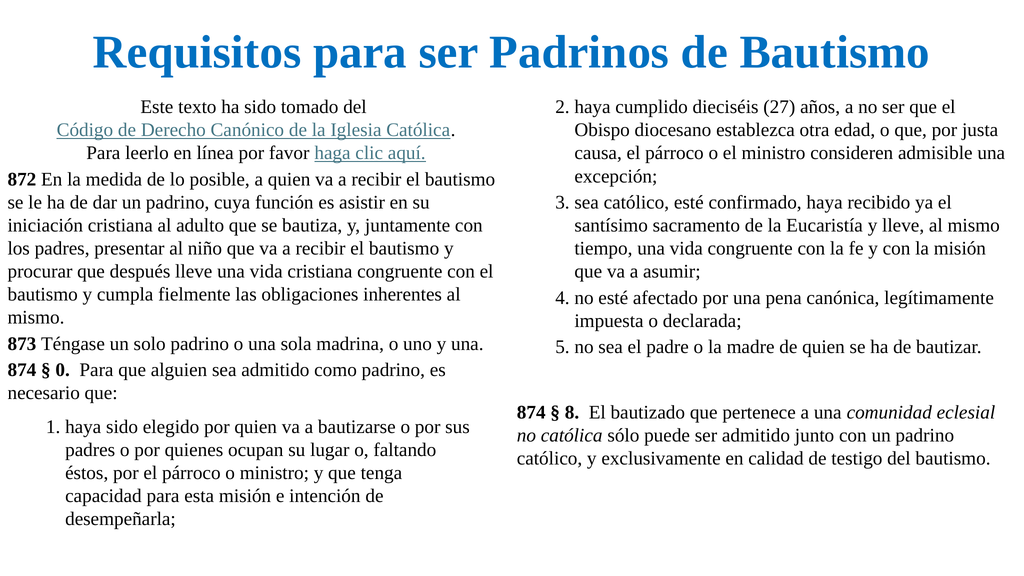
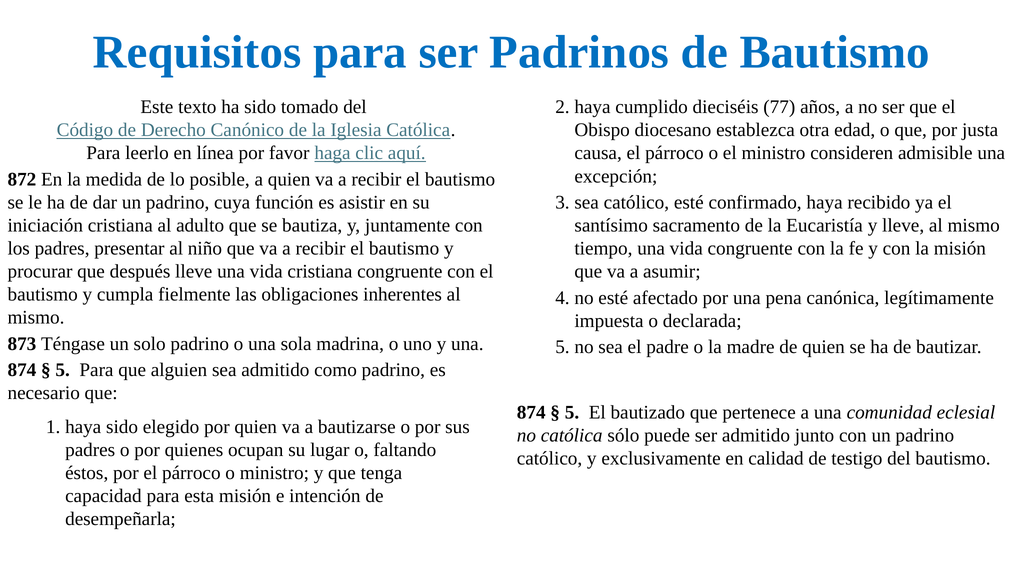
27: 27 -> 77
0 at (63, 370): 0 -> 5
8 at (572, 412): 8 -> 5
